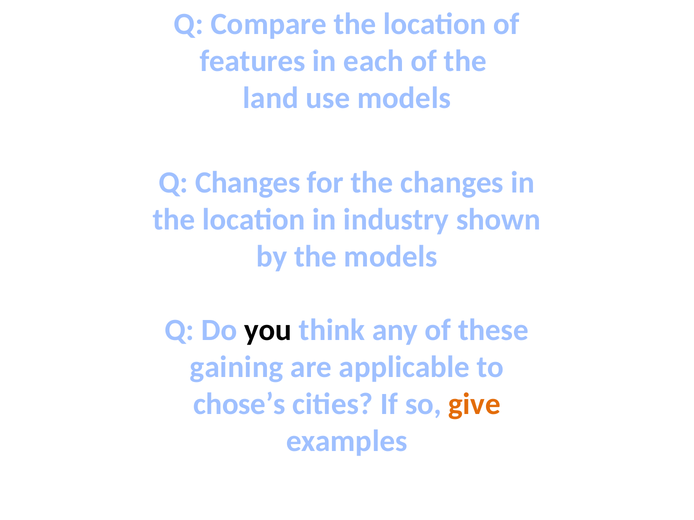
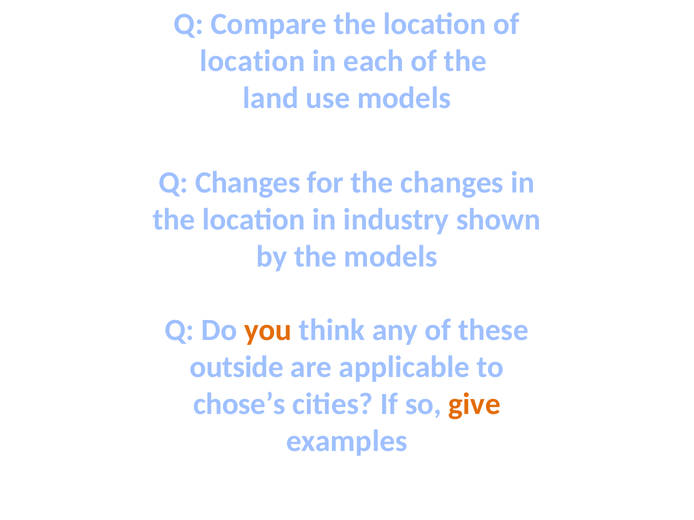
features at (253, 61): features -> location
you colour: black -> orange
gaining: gaining -> outside
